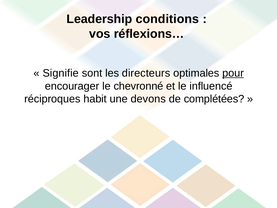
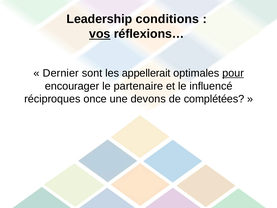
vos underline: none -> present
Signifie: Signifie -> Dernier
directeurs: directeurs -> appellerait
chevronné: chevronné -> partenaire
habit: habit -> once
